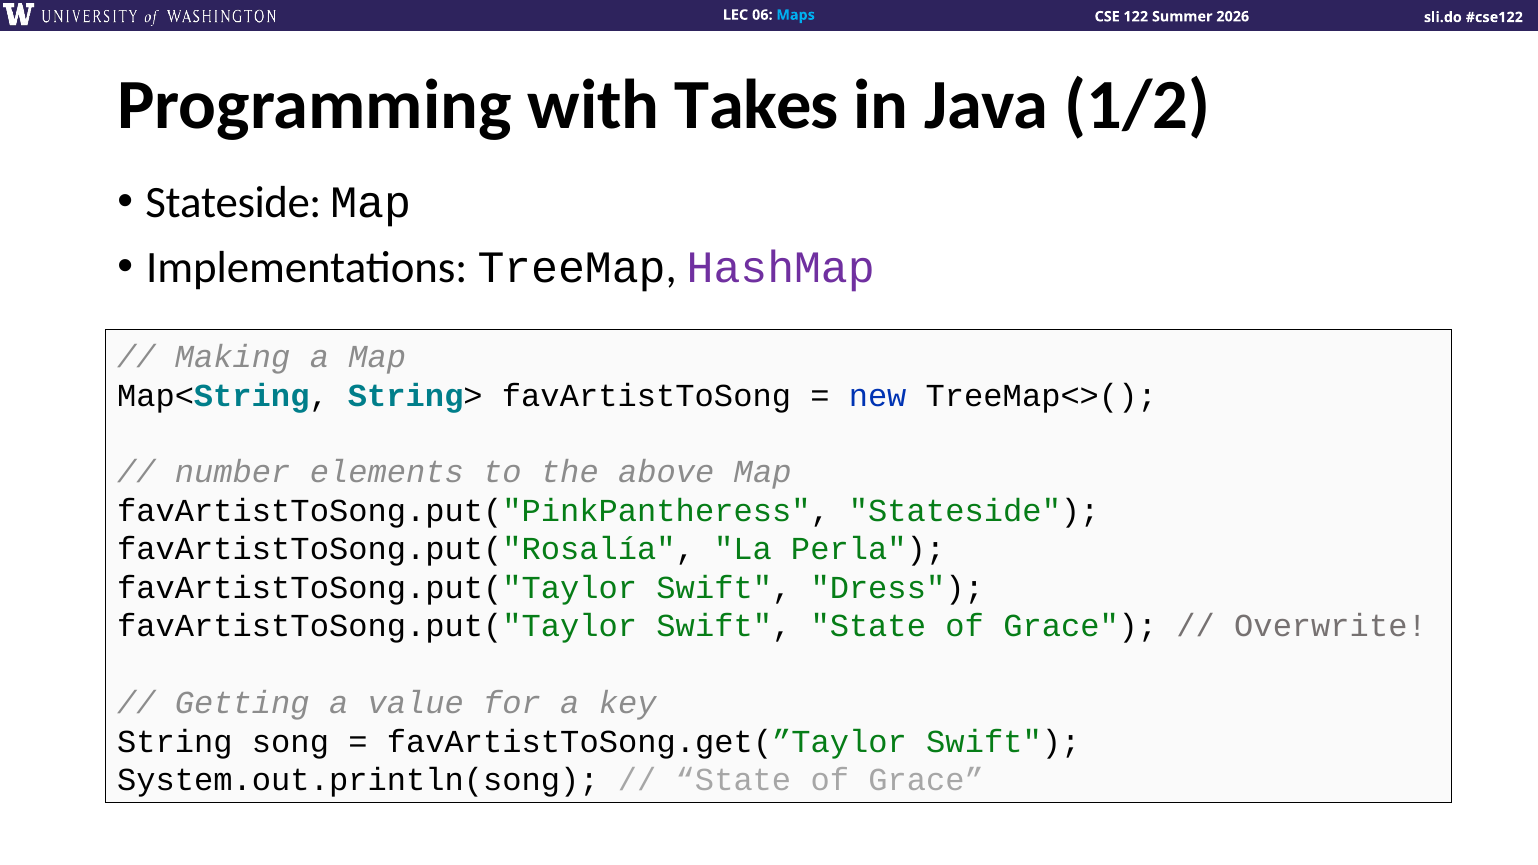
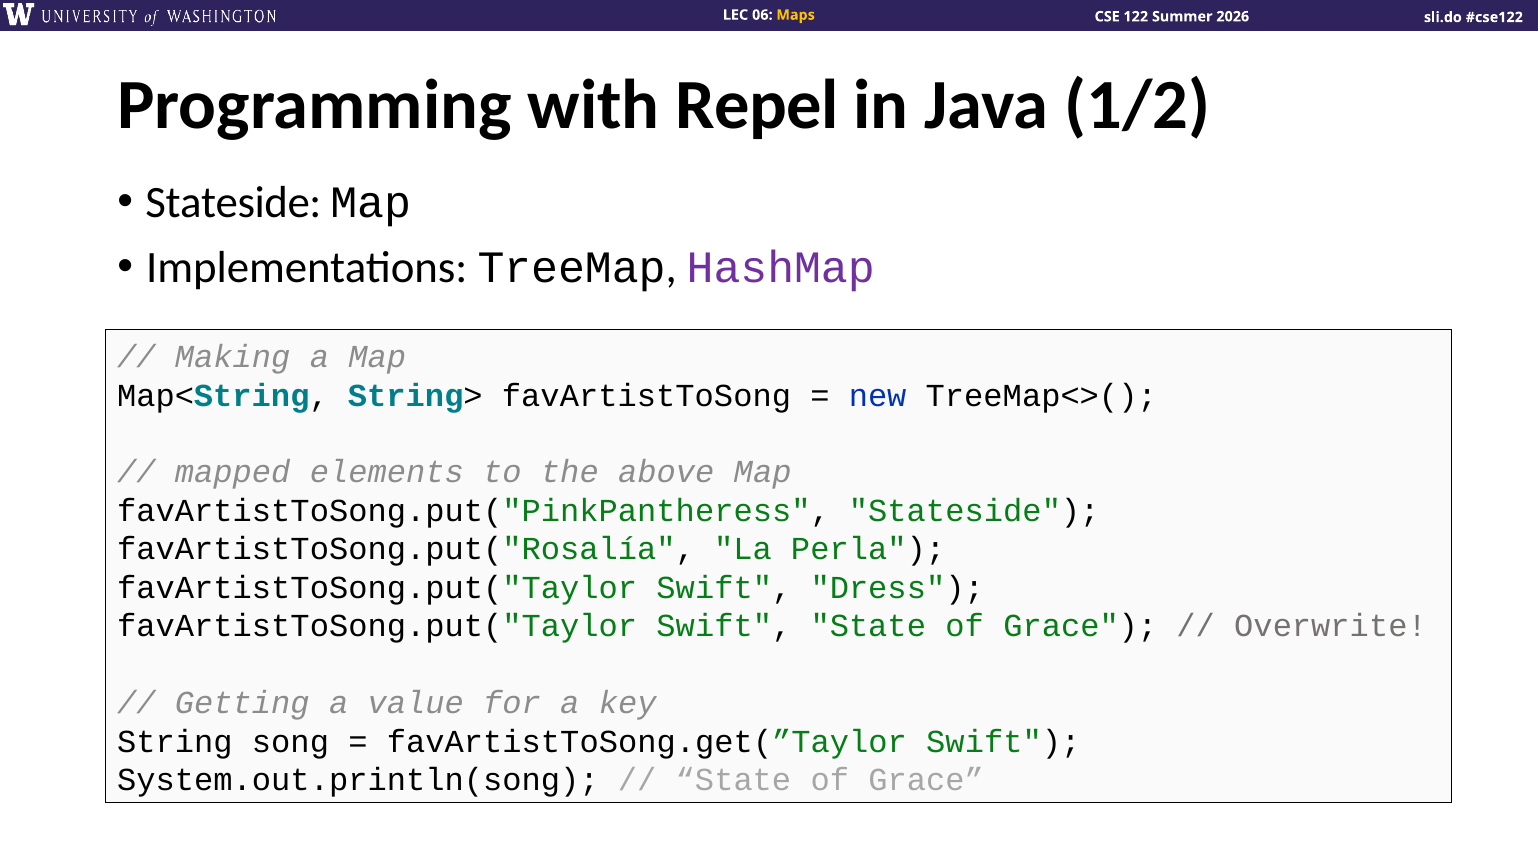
Maps colour: light blue -> yellow
Takes: Takes -> Repel
number: number -> mapped
